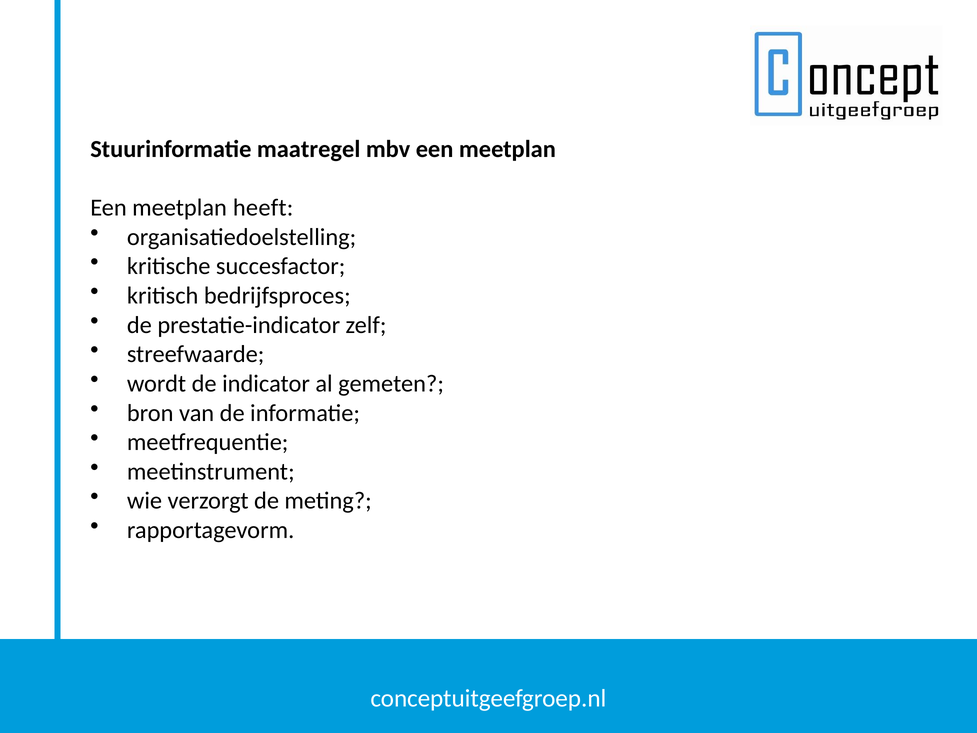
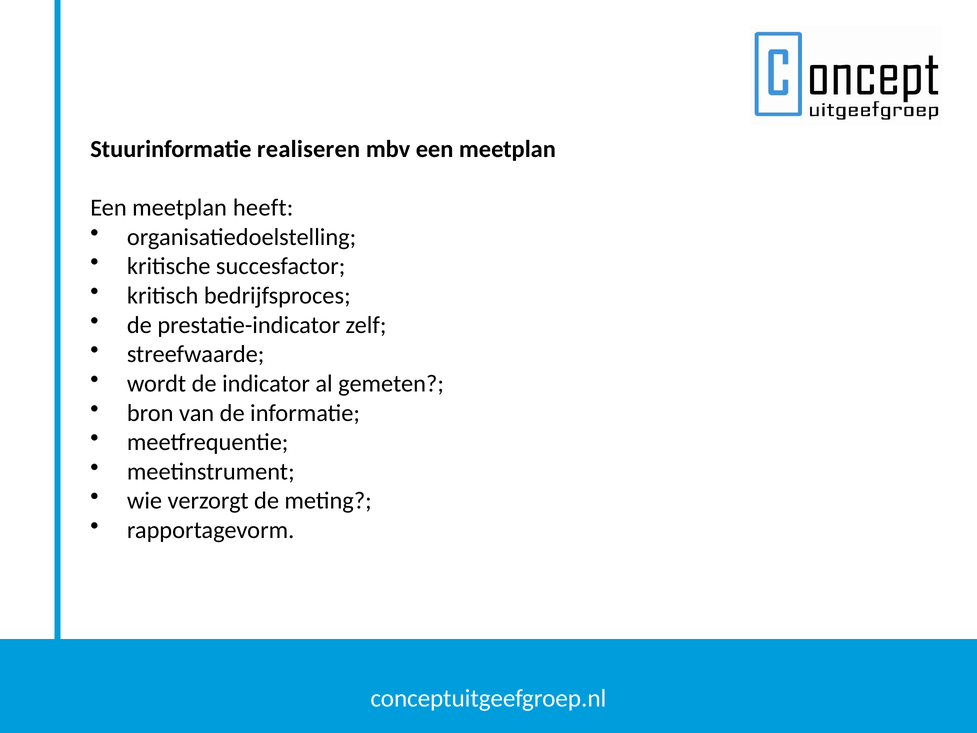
maatregel: maatregel -> realiseren
